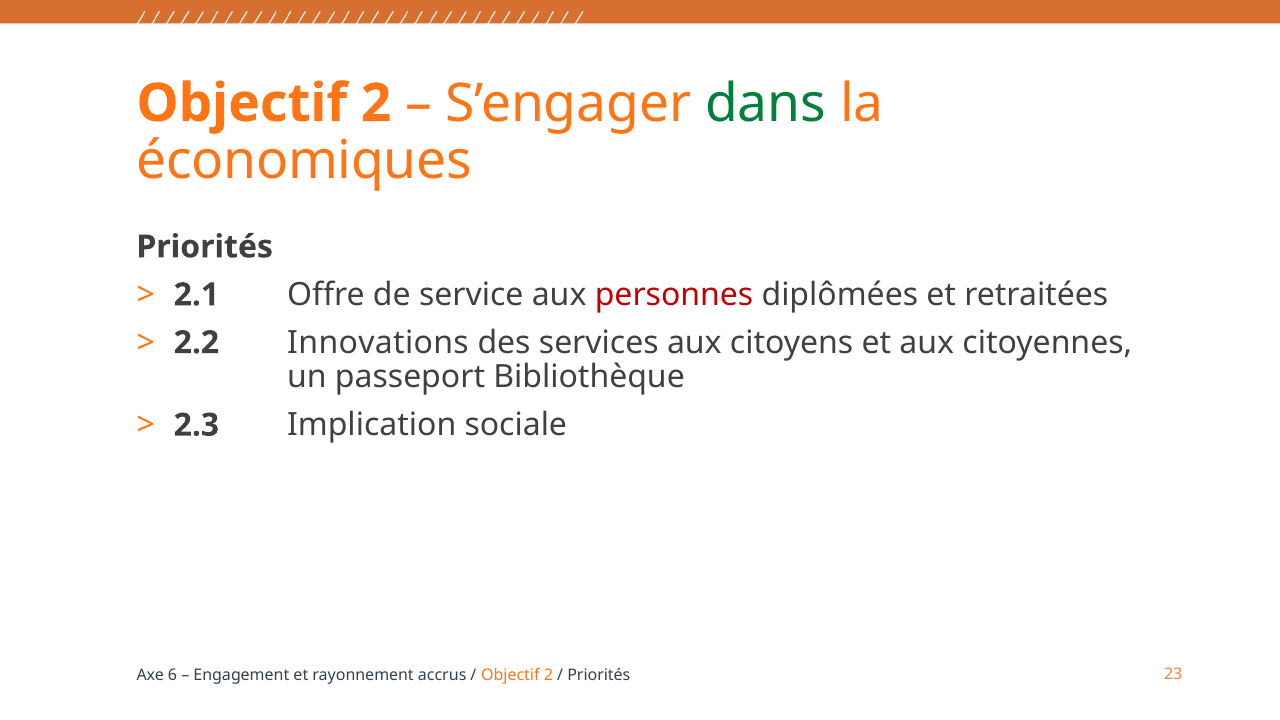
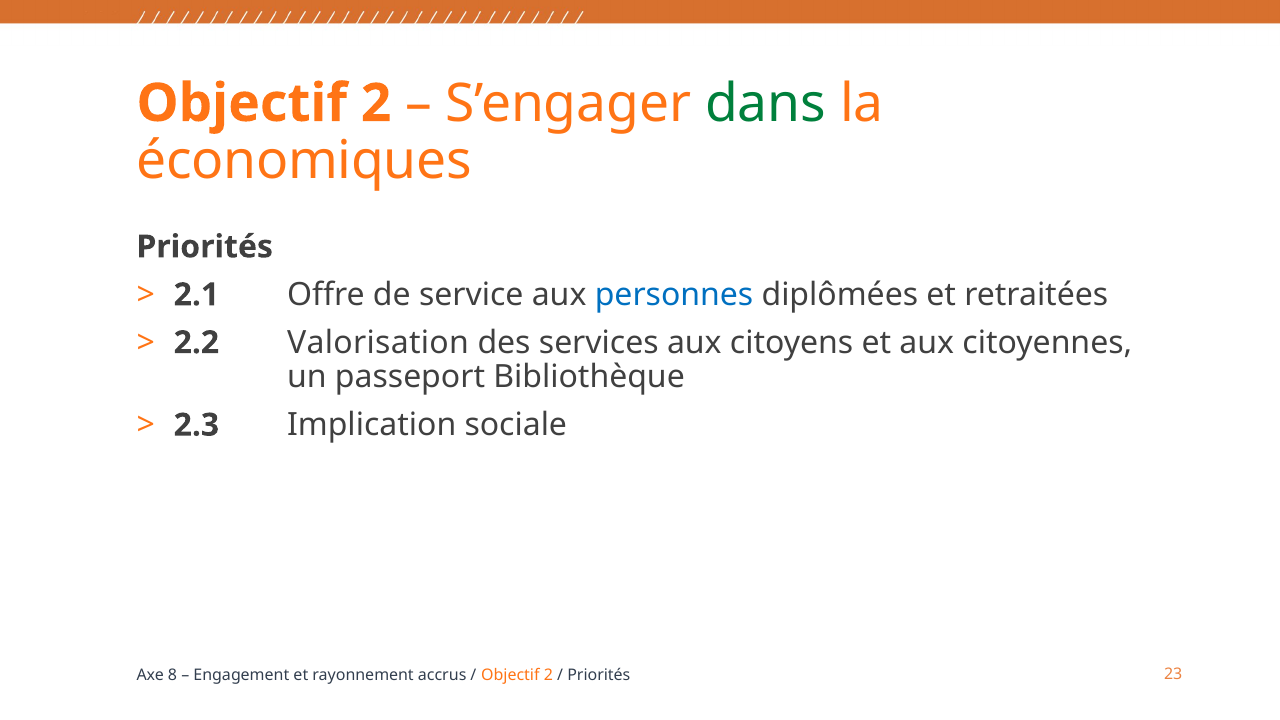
personnes colour: red -> blue
Innovations: Innovations -> Valorisation
6: 6 -> 8
